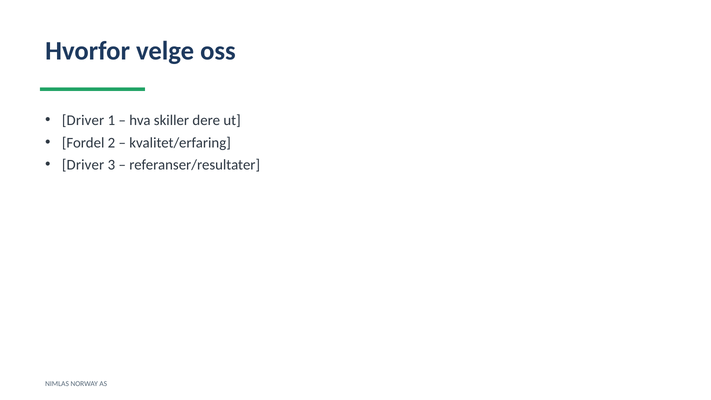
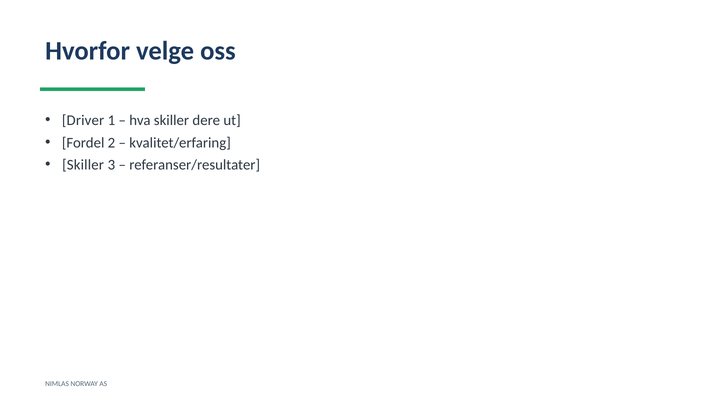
Driver at (83, 165): Driver -> Skiller
